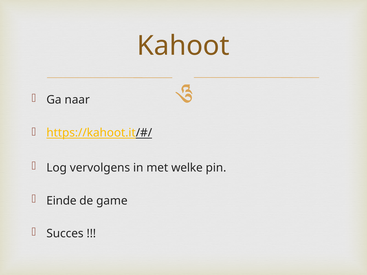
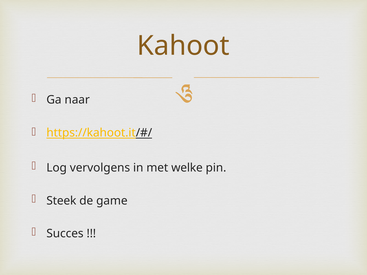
Einde: Einde -> Steek
